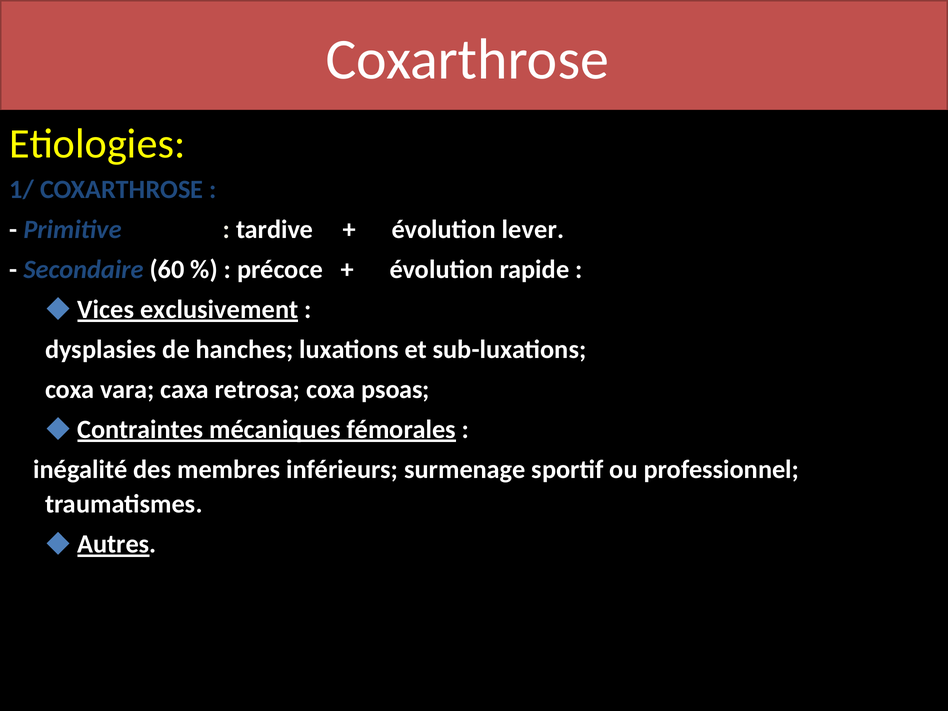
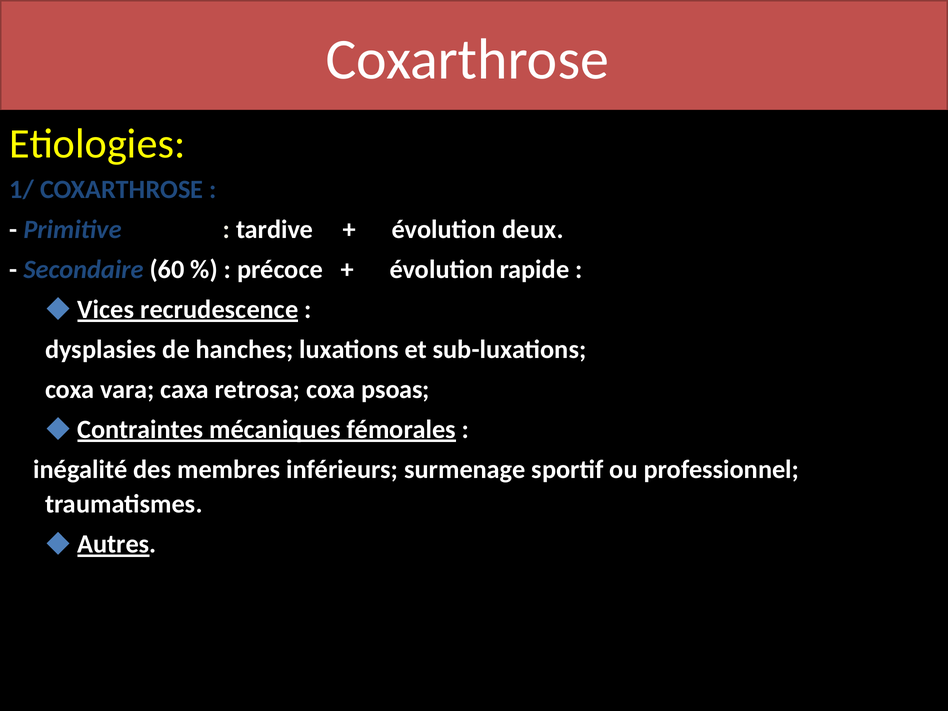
lever: lever -> deux
exclusivement: exclusivement -> recrudescence
